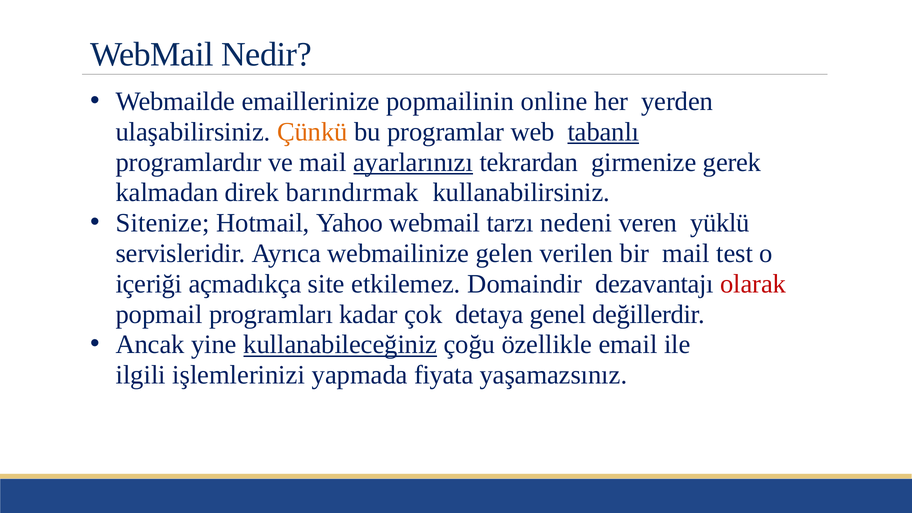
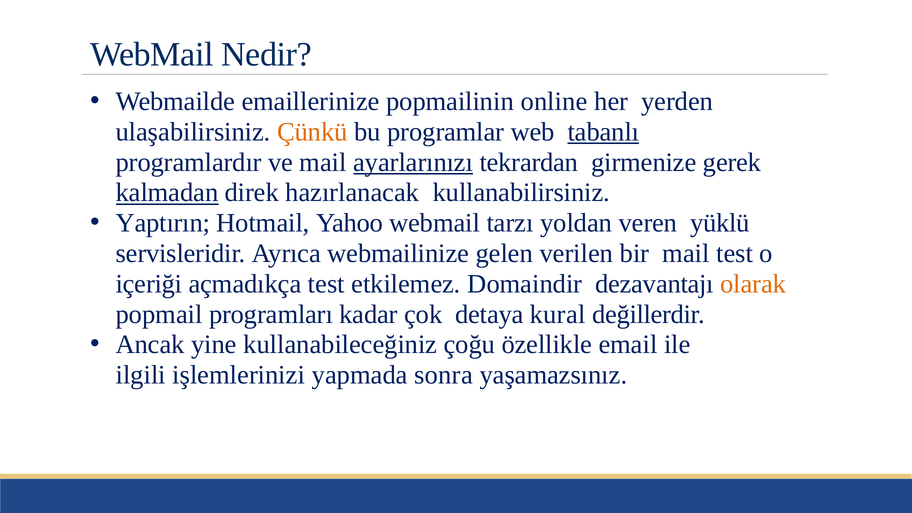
kalmadan underline: none -> present
barındırmak: barındırmak -> hazırlanacak
Sitenize: Sitenize -> Yaptırın
nedeni: nedeni -> yoldan
açmadıkça site: site -> test
olarak colour: red -> orange
genel: genel -> kural
kullanabileceğiniz underline: present -> none
fiyata: fiyata -> sonra
